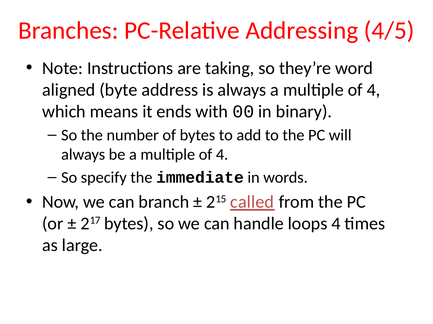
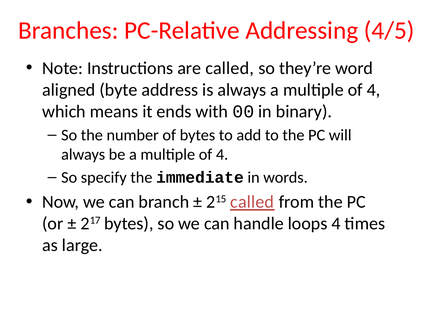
are taking: taking -> called
